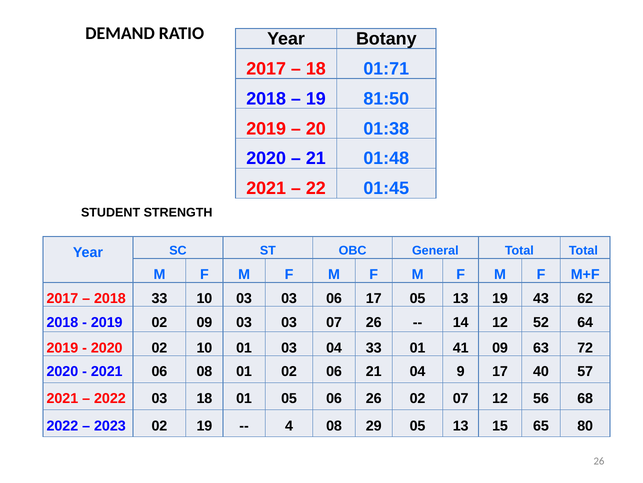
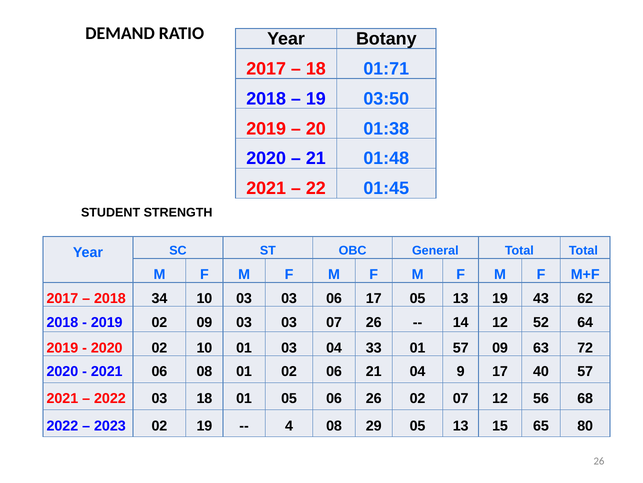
81:50: 81:50 -> 03:50
2018 33: 33 -> 34
01 41: 41 -> 57
